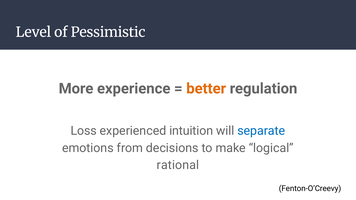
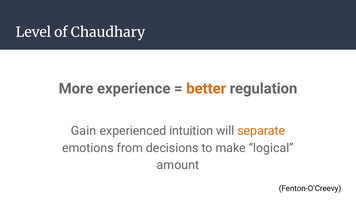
Pessimistic: Pessimistic -> Chaudhary
Loss: Loss -> Gain
separate colour: blue -> orange
rational: rational -> amount
